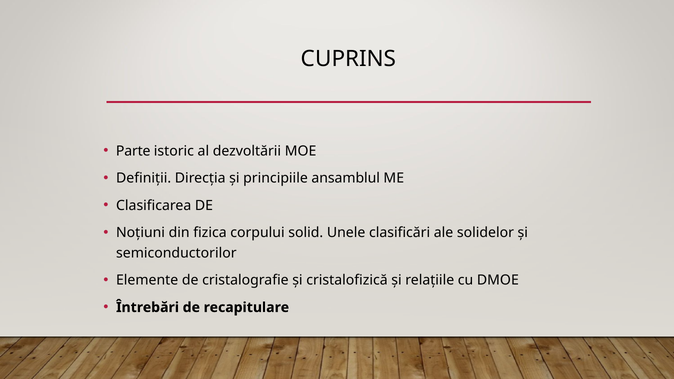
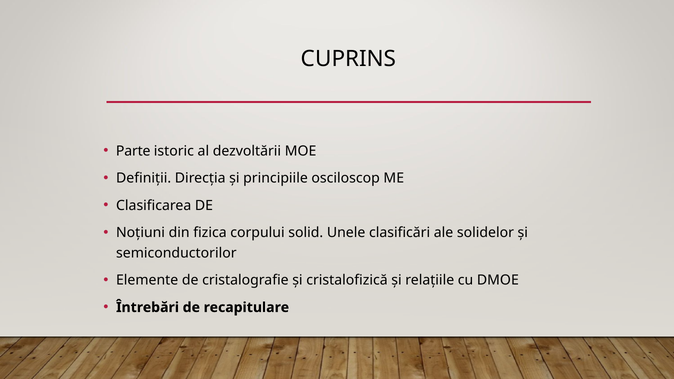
ansamblul: ansamblul -> osciloscop
